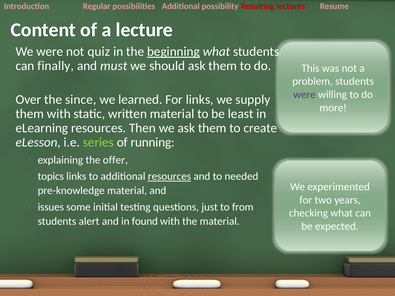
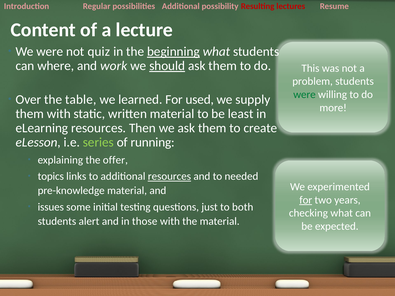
finally: finally -> where
must: must -> work
should underline: none -> present
were at (304, 95) colour: purple -> green
since: since -> table
For links: links -> used
for at (306, 200) underline: none -> present
from: from -> both
found: found -> those
